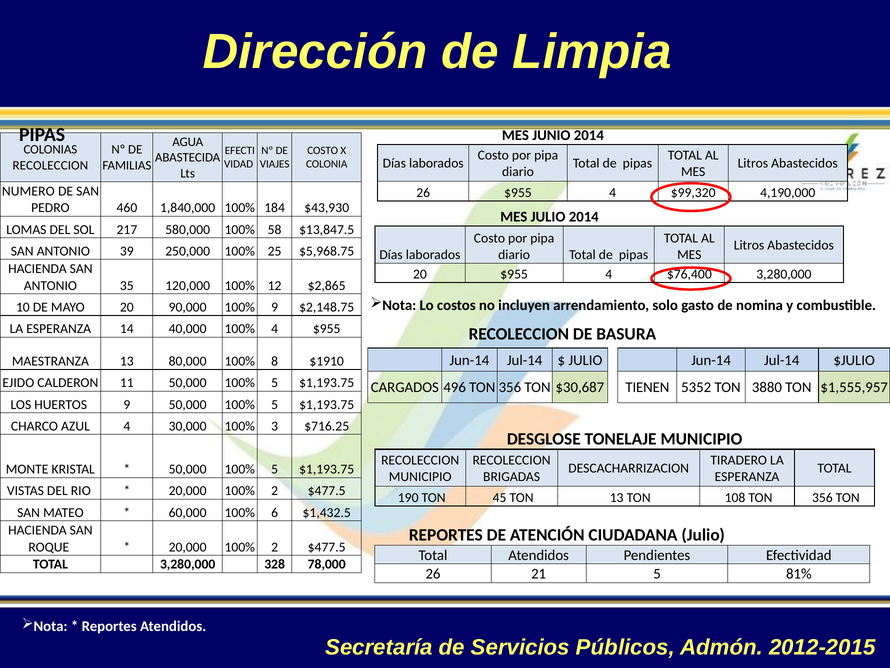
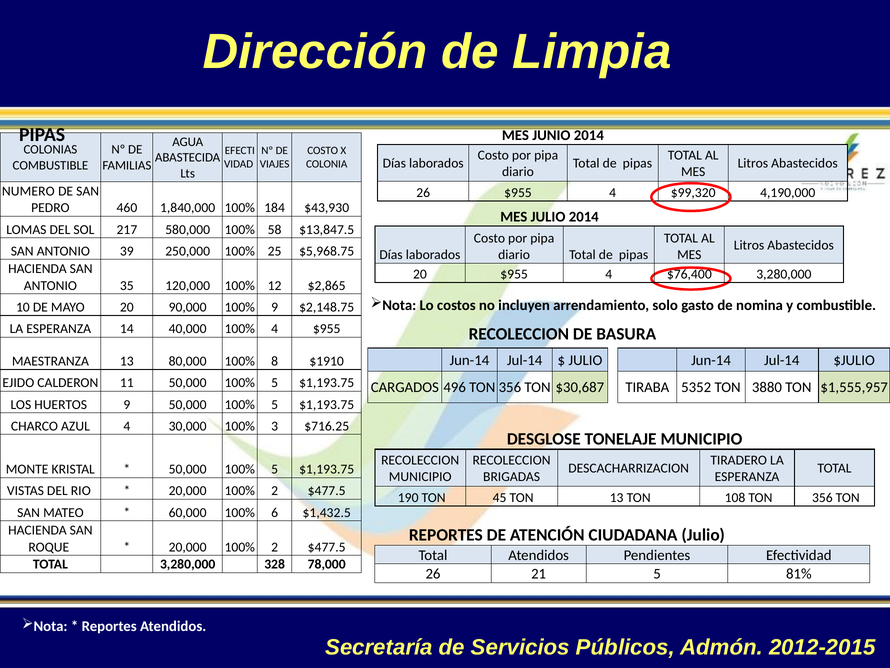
RECOLECCION at (50, 165): RECOLECCION -> COMBUSTIBLE
TIENEN: TIENEN -> TIRABA
